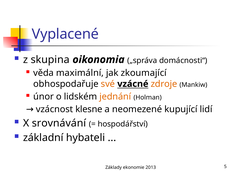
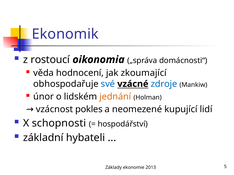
Vyplacené: Vyplacené -> Ekonomik
skupina: skupina -> rostoucí
maximální: maximální -> hodnocení
své colour: orange -> blue
zdroje colour: orange -> blue
klesne: klesne -> pokles
srovnávání: srovnávání -> schopnosti
